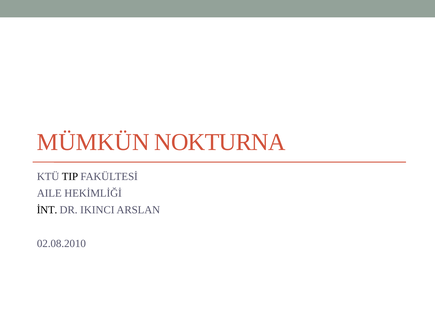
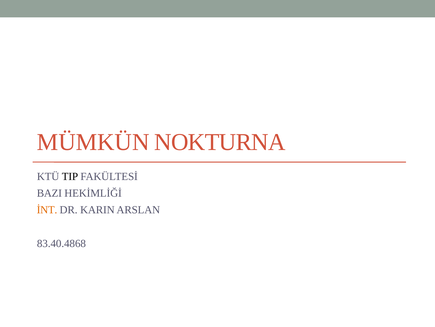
AILE: AILE -> BAZI
İNT colour: black -> orange
IKINCI: IKINCI -> KARIN
02.08.2010: 02.08.2010 -> 83.40.4868
